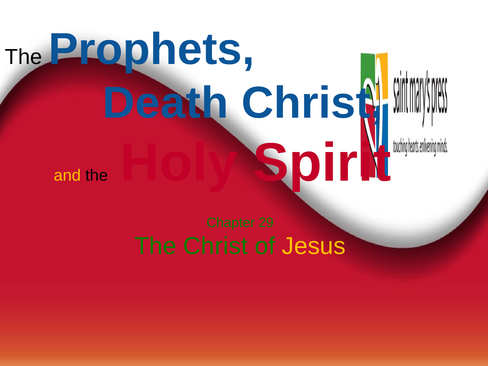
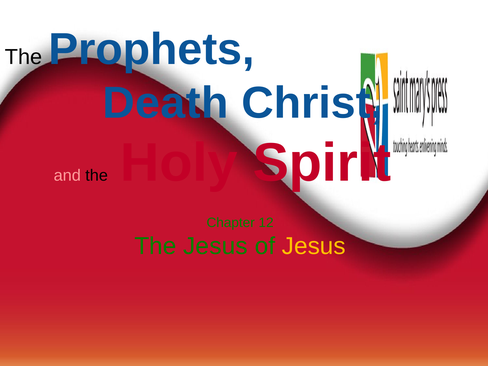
and colour: yellow -> pink
29: 29 -> 12
The Christ: Christ -> Jesus
